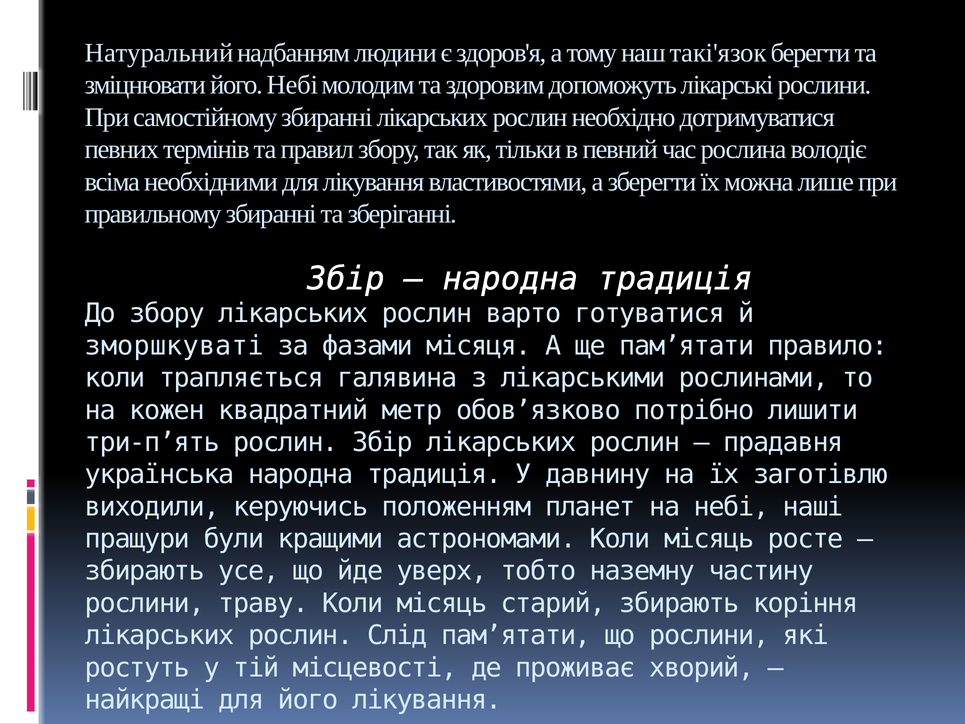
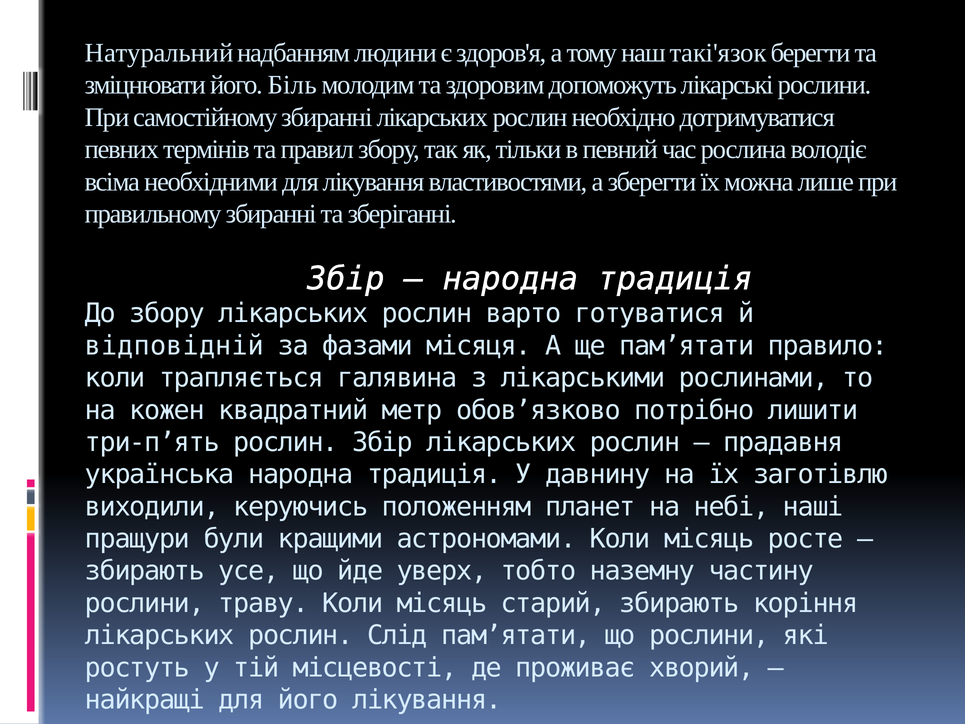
його Небі: Небі -> Біль
зморшкуваті: зморшкуваті -> відповідній
